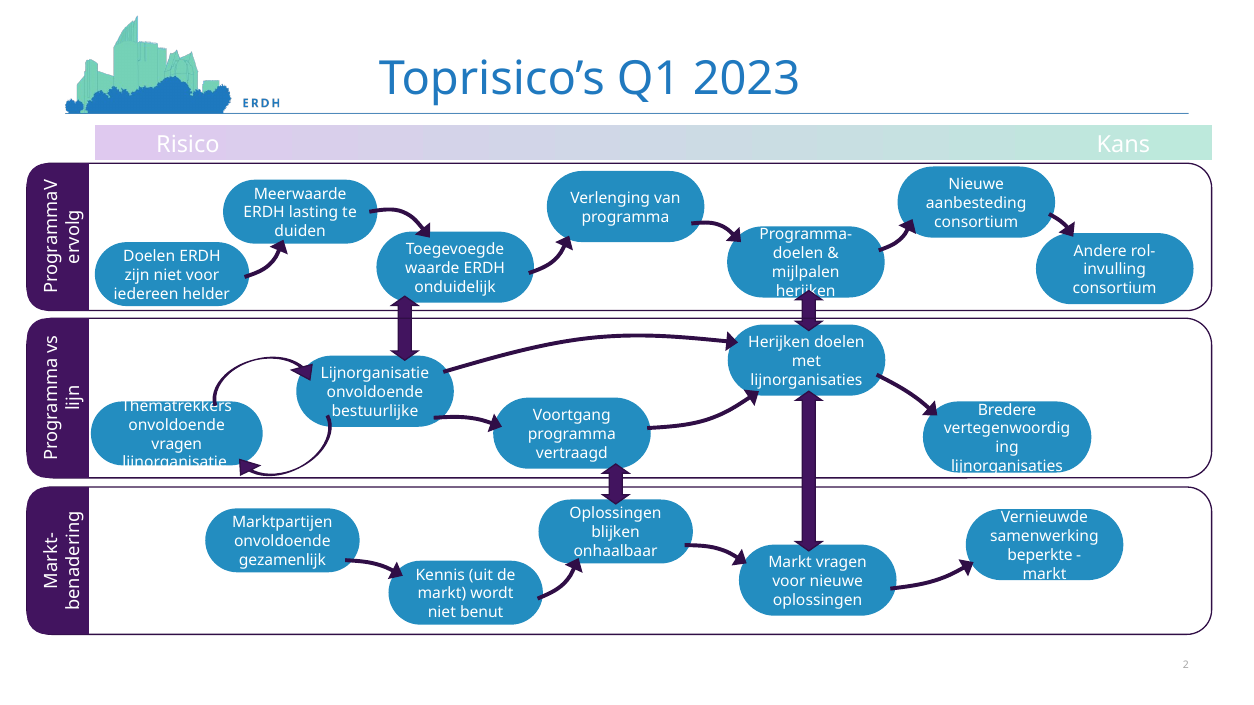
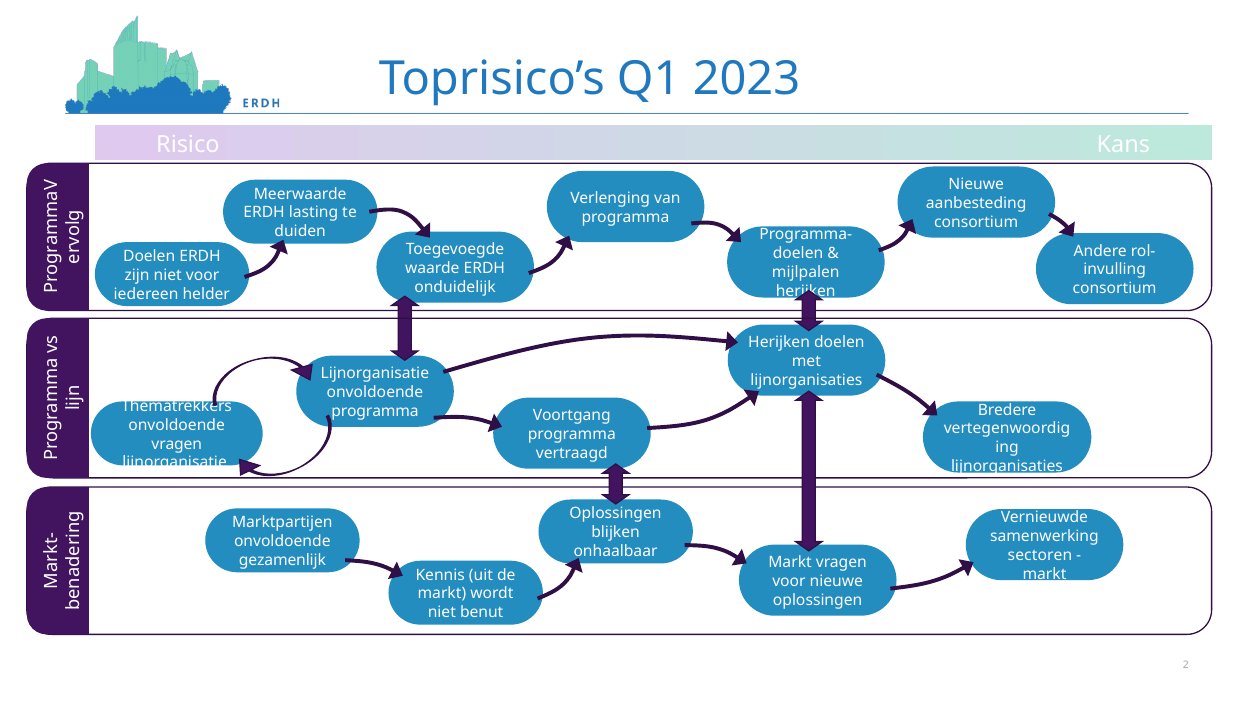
bestuurlijke at (375, 411): bestuurlijke -> programma
beperkte: beperkte -> sectoren
